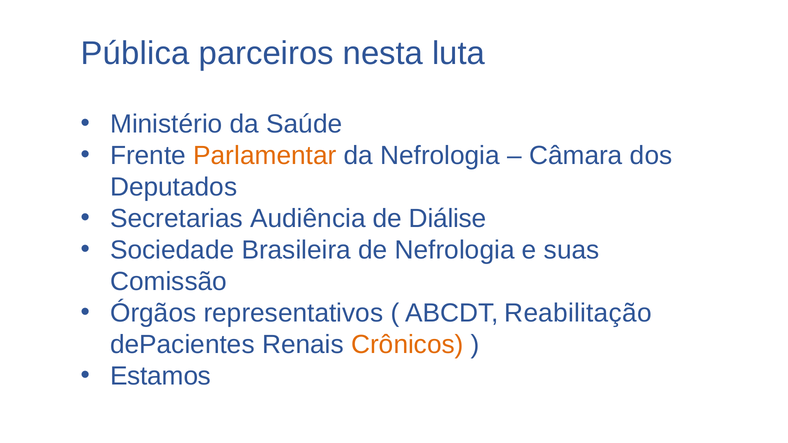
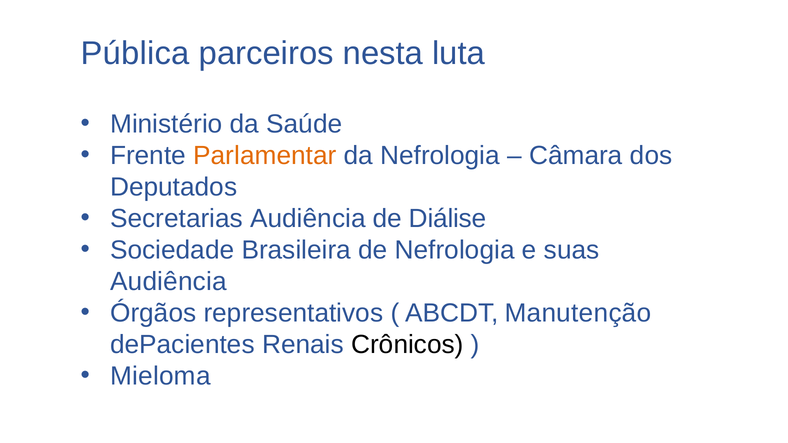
Comissão at (169, 282): Comissão -> Audiência
Reabilitação: Reabilitação -> Manutenção
Crônicos colour: orange -> black
Estamos: Estamos -> Mieloma
